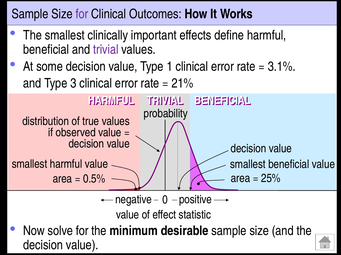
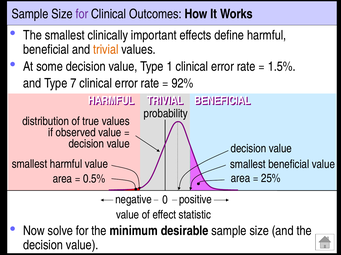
trivial at (106, 50) colour: purple -> orange
3.1%: 3.1% -> 1.5%
3: 3 -> 7
21%: 21% -> 92%
